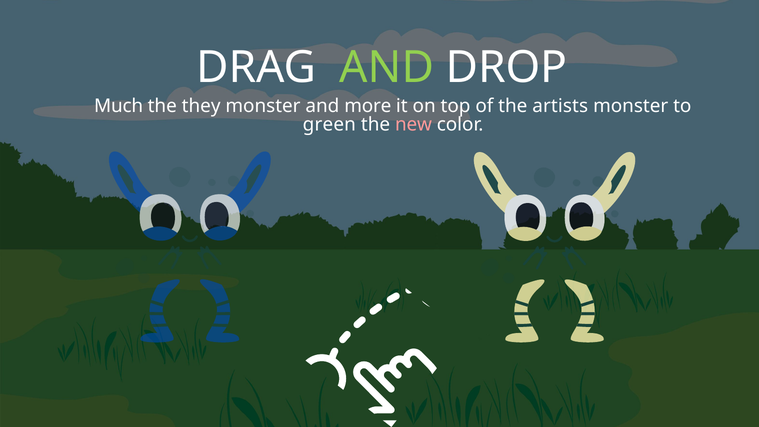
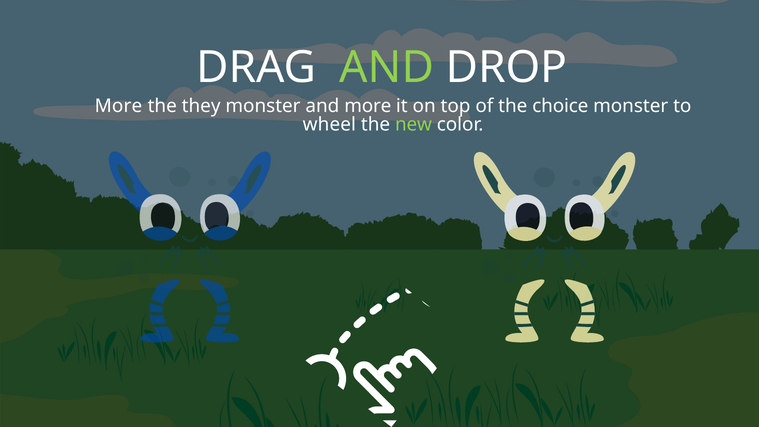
Much at (119, 106): Much -> More
artists: artists -> choice
green: green -> wheel
new colour: pink -> light green
